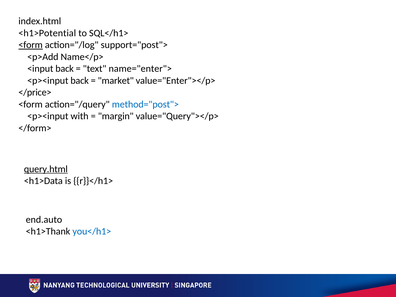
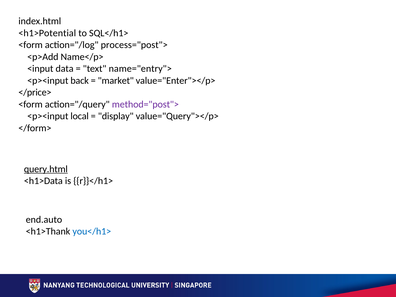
<form at (31, 45) underline: present -> none
support="post">: support="post"> -> process="post">
<input back: back -> data
name="enter">: name="enter"> -> name="entry">
method="post"> colour: blue -> purple
with: with -> local
margin: margin -> display
